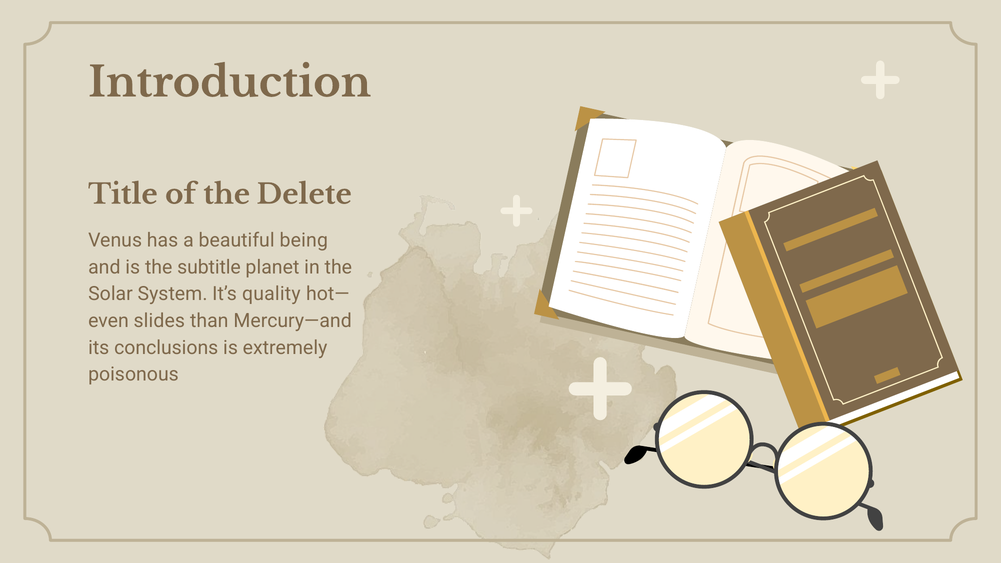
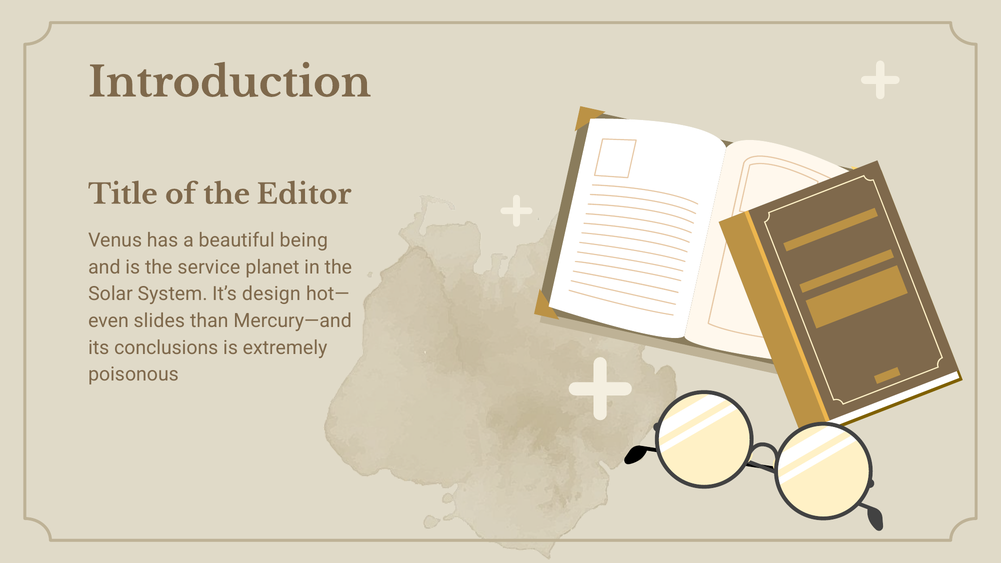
Delete: Delete -> Editor
subtitle: subtitle -> service
quality: quality -> design
